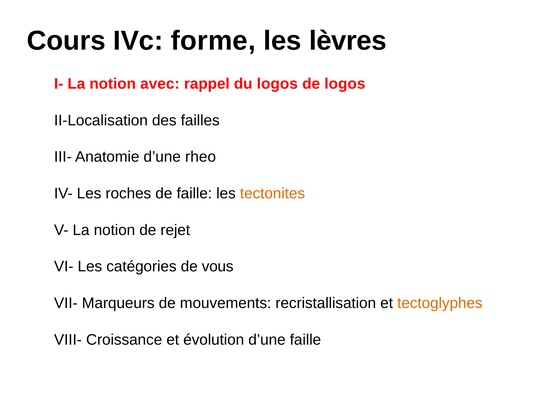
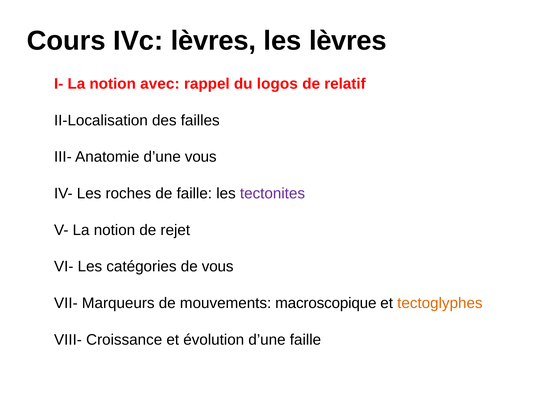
IVc forme: forme -> lèvres
de logos: logos -> relatif
d’une rheo: rheo -> vous
tectonites colour: orange -> purple
recristallisation: recristallisation -> macroscopique
